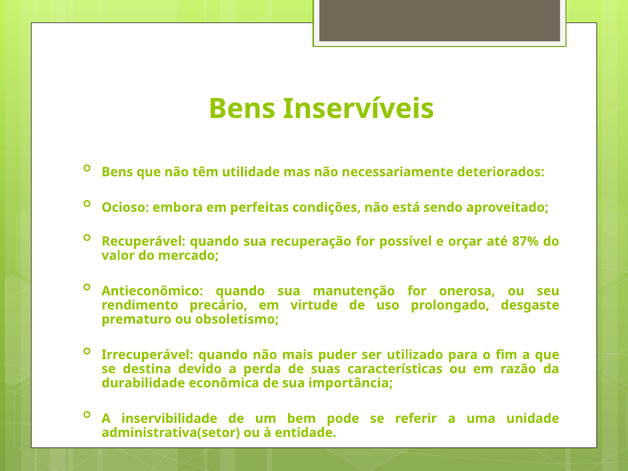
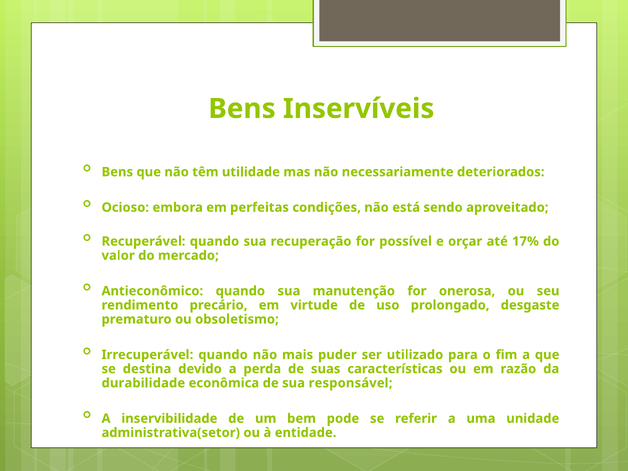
87%: 87% -> 17%
importância: importância -> responsável
